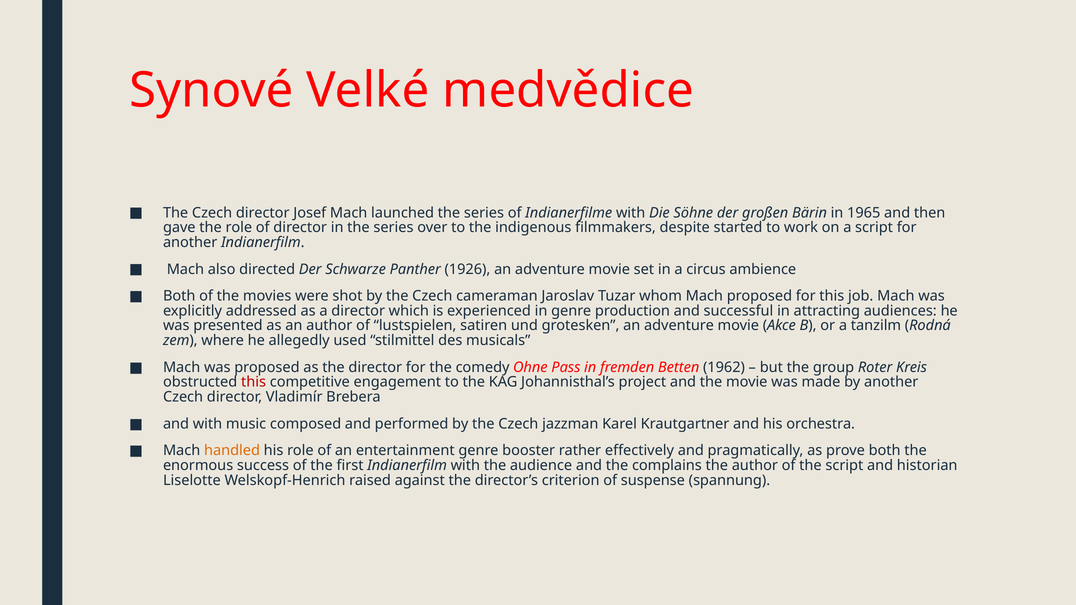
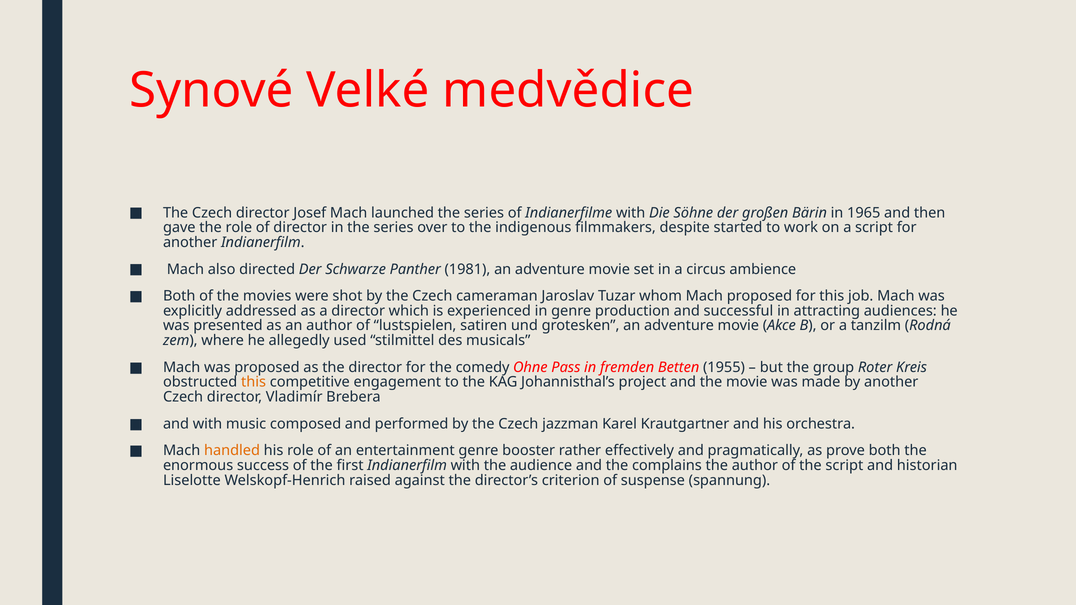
1926: 1926 -> 1981
1962: 1962 -> 1955
this at (254, 382) colour: red -> orange
